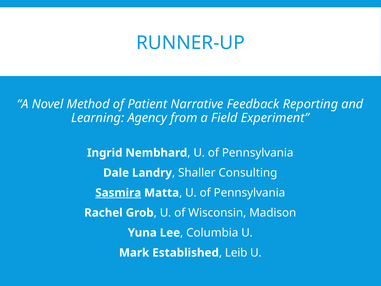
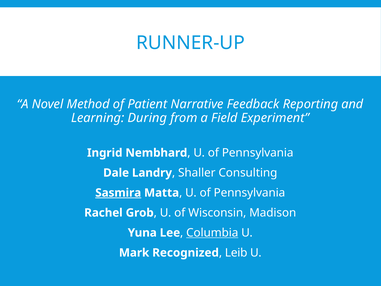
Agency: Agency -> During
Columbia underline: none -> present
Established: Established -> Recognized
